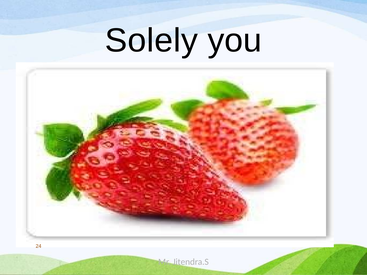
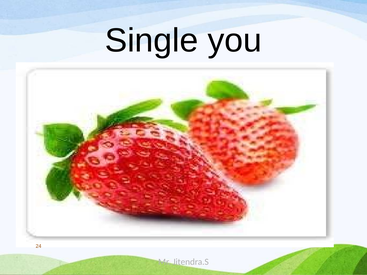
Solely: Solely -> Single
